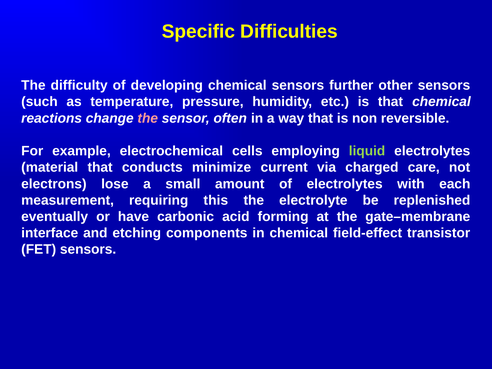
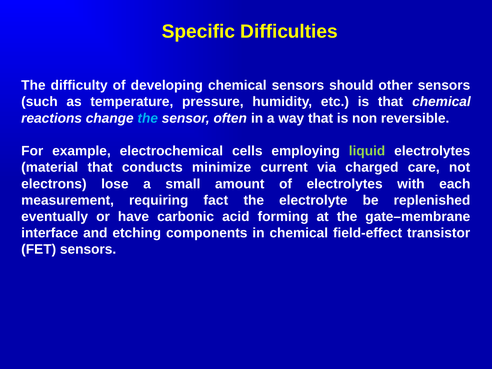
further: further -> should
the at (148, 118) colour: pink -> light blue
this: this -> fact
